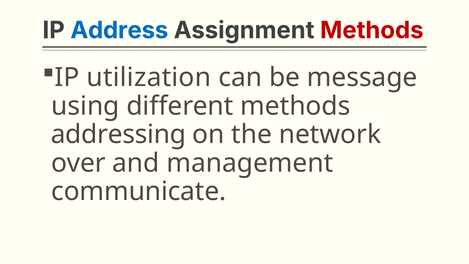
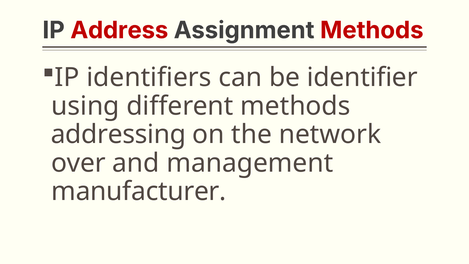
Address colour: blue -> red
utilization: utilization -> identifiers
message: message -> identifier
communicate: communicate -> manufacturer
